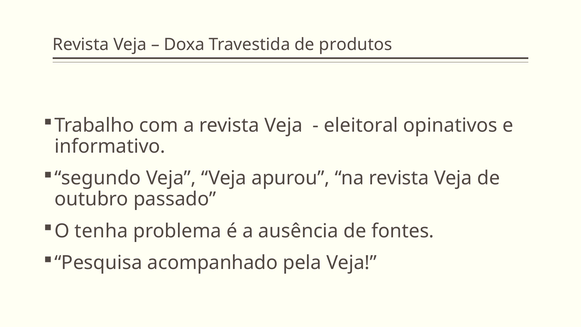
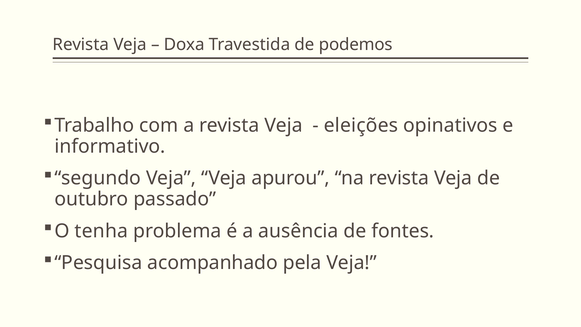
produtos: produtos -> podemos
eleitoral: eleitoral -> eleições
